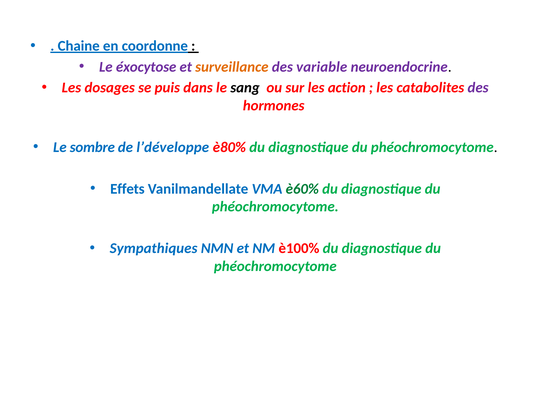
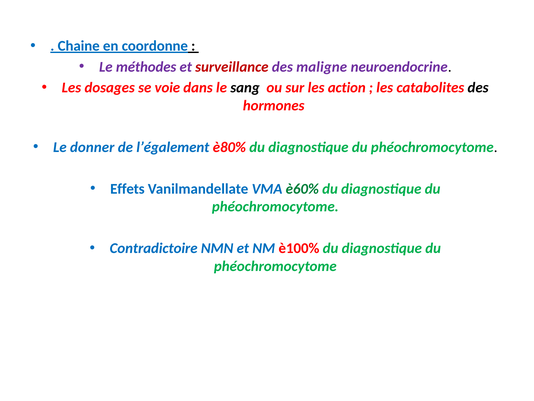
éxocytose: éxocytose -> méthodes
surveillance colour: orange -> red
variable: variable -> maligne
puis: puis -> voie
des at (478, 88) colour: purple -> black
sombre: sombre -> donner
l’développe: l’développe -> l’également
Sympathiques: Sympathiques -> Contradictoire
